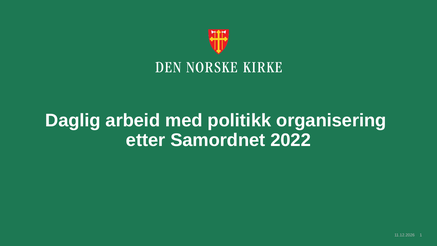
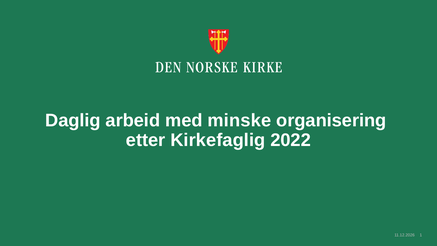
politikk: politikk -> minske
Samordnet: Samordnet -> Kirkefaglig
